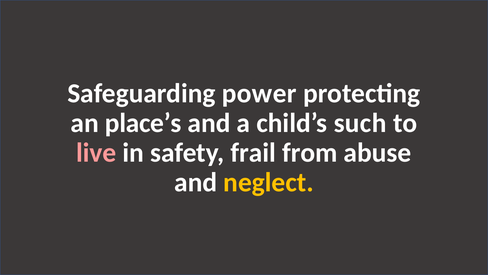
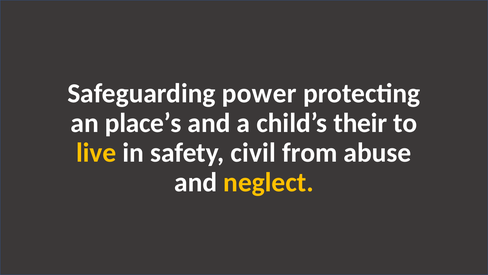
such: such -> their
live colour: pink -> yellow
frail: frail -> civil
